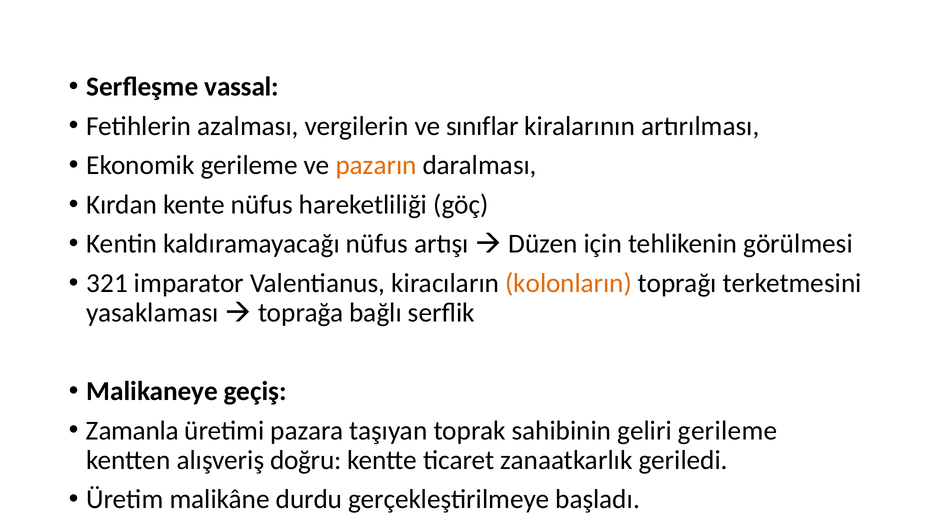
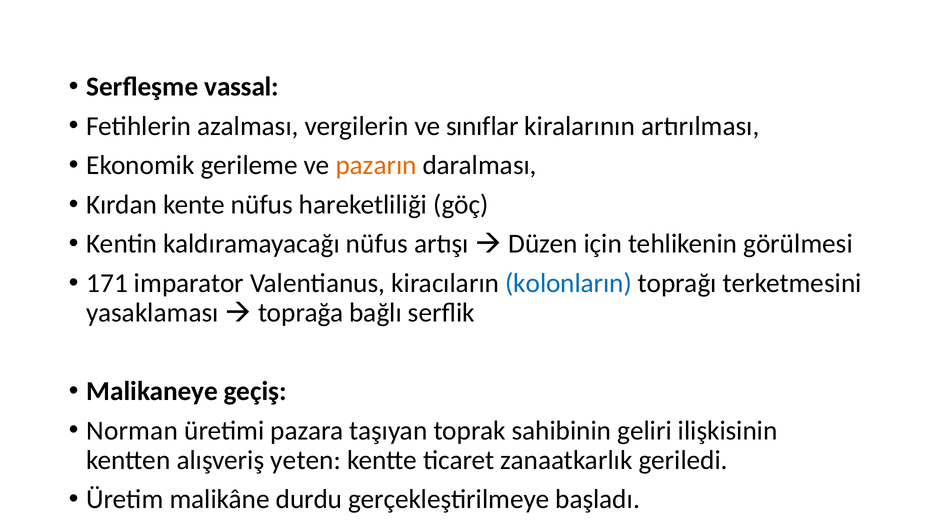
321: 321 -> 171
kolonların colour: orange -> blue
Zamanla: Zamanla -> Norman
geliri gerileme: gerileme -> ilişkisinin
doğru: doğru -> yeten
